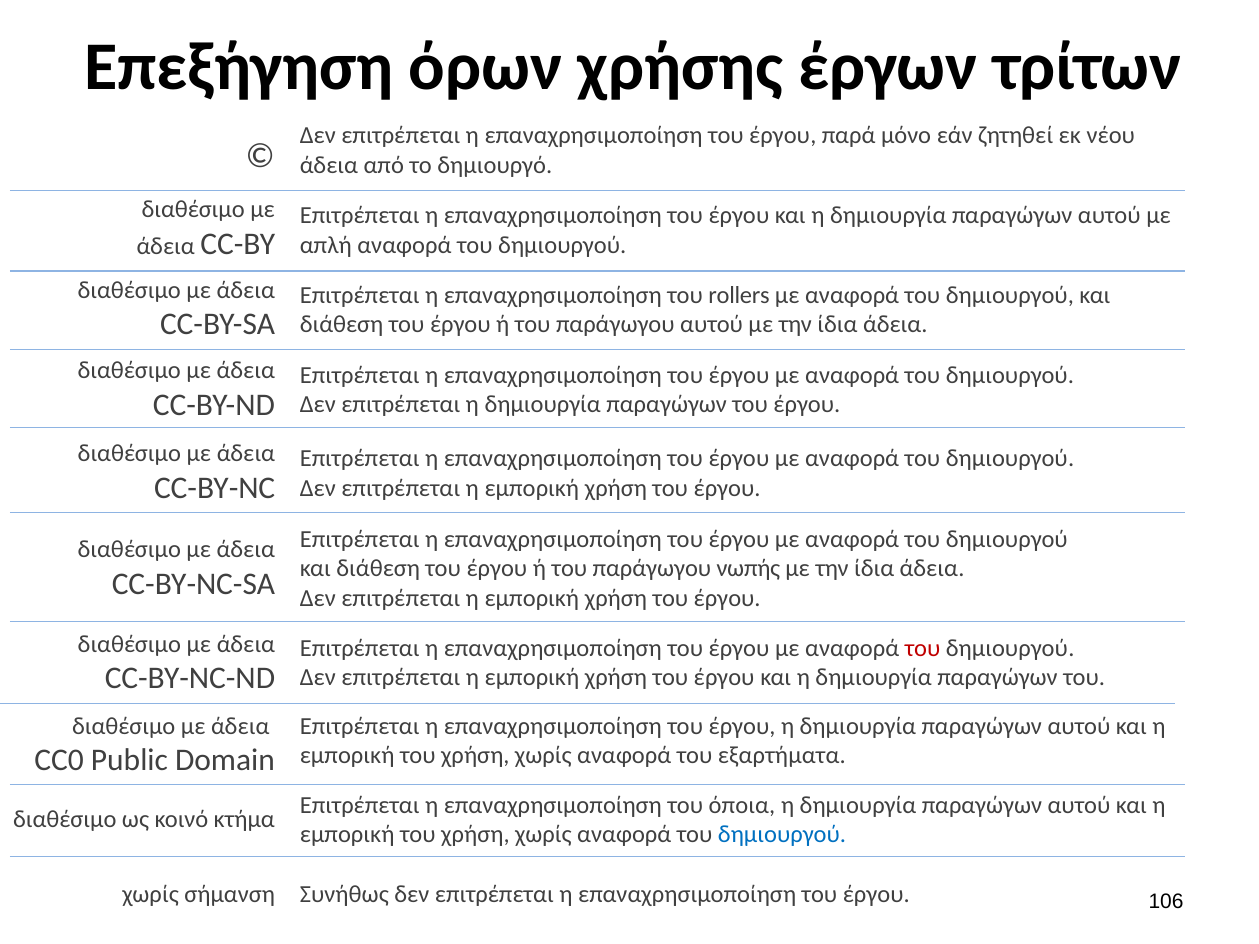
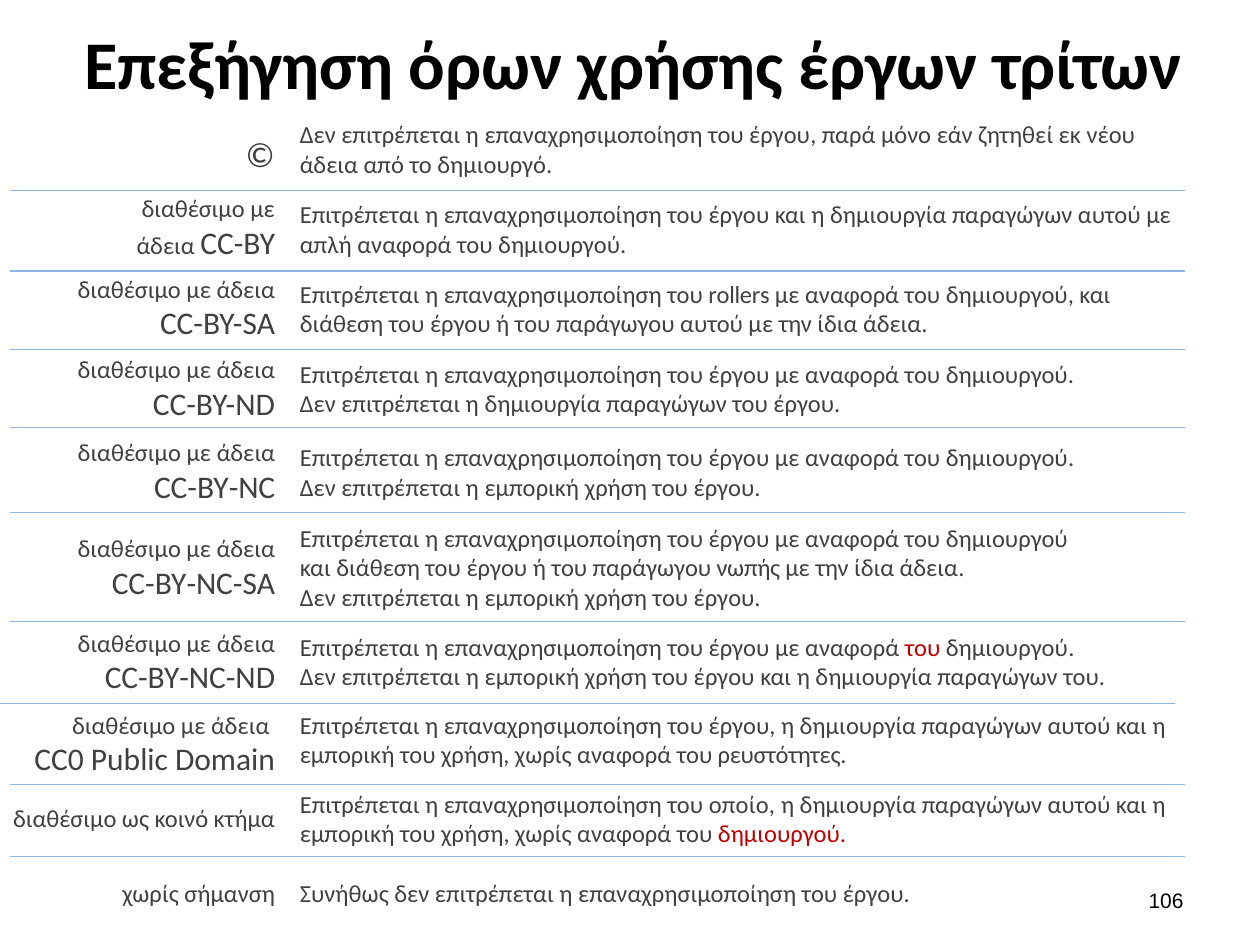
εξαρτήματα: εξαρτήματα -> ρευστότητες
όποια: όποια -> οποίο
δημιουργού at (782, 835) colour: blue -> red
